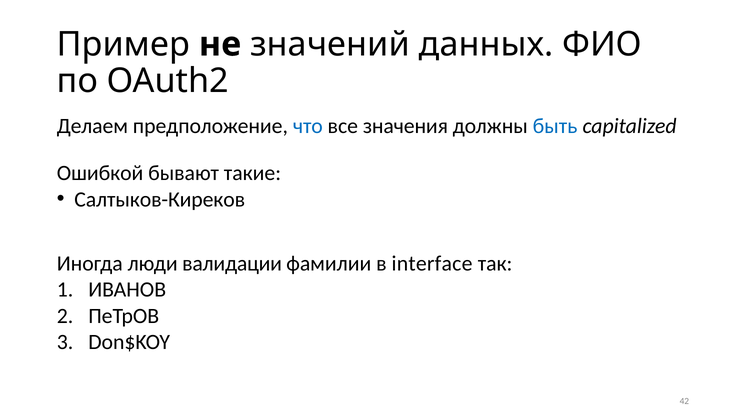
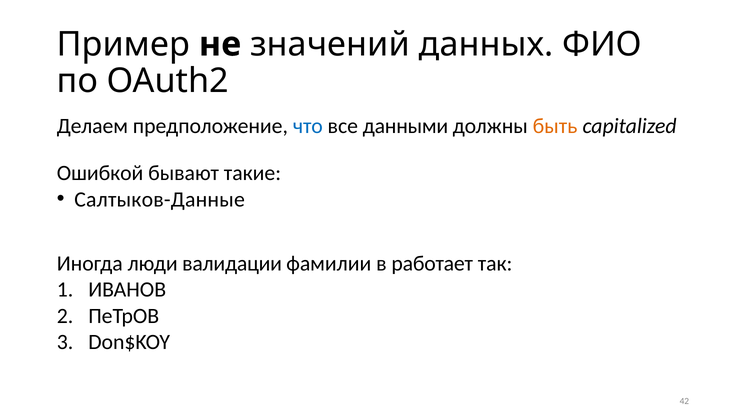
значения: значения -> данными
быть colour: blue -> orange
Салтыков-Киреков: Салтыков-Киреков -> Салтыков-Данные
interface: interface -> работает
